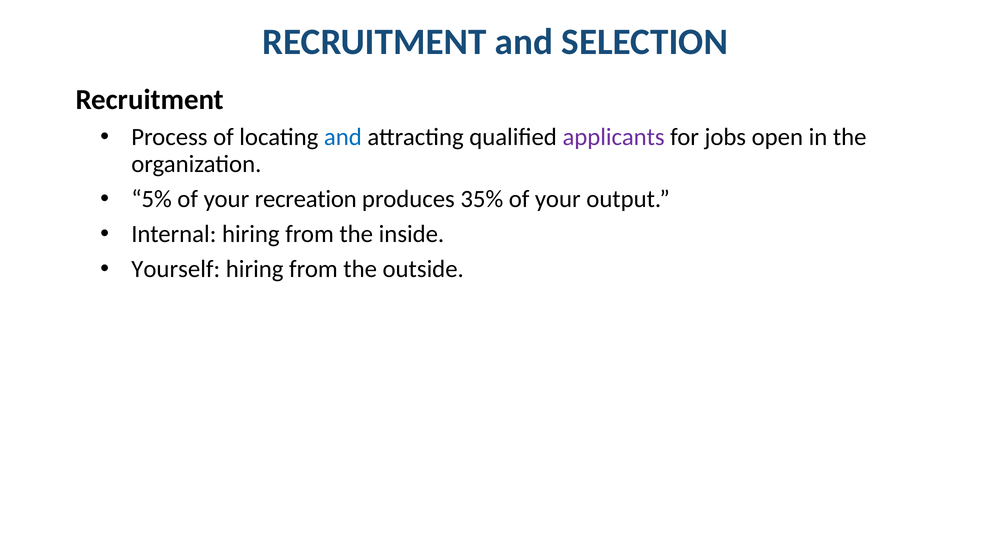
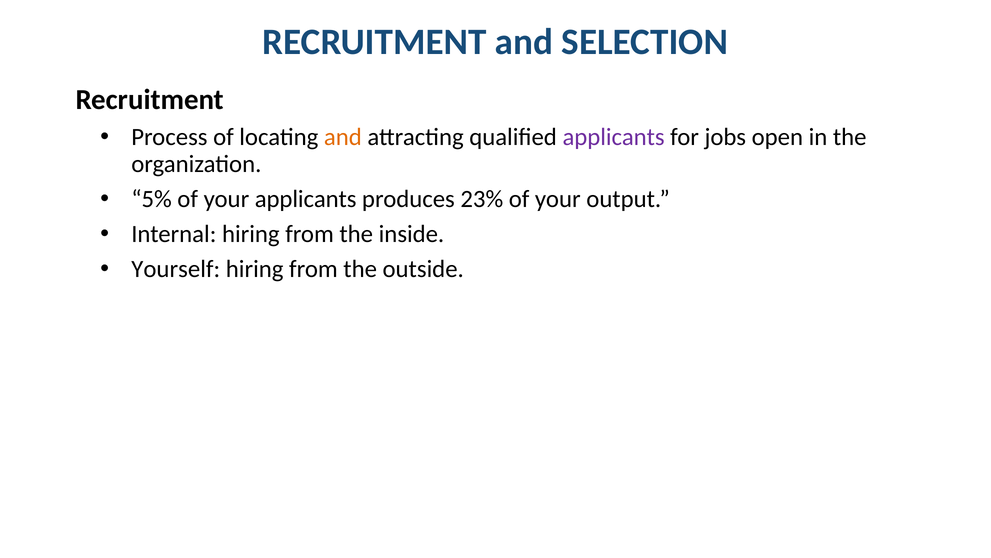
and at (343, 137) colour: blue -> orange
your recreation: recreation -> applicants
35%: 35% -> 23%
